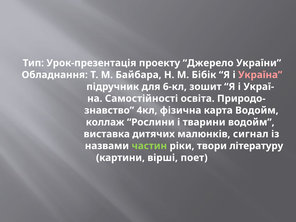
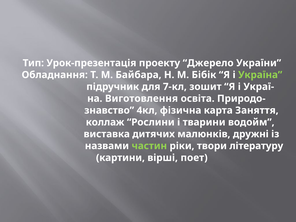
Україна colour: pink -> light green
6-кл: 6-кл -> 7-кл
Самостійності: Самостійності -> Виготовлення
карта Водойм: Водойм -> Заняття
сигнал: сигнал -> дружні
